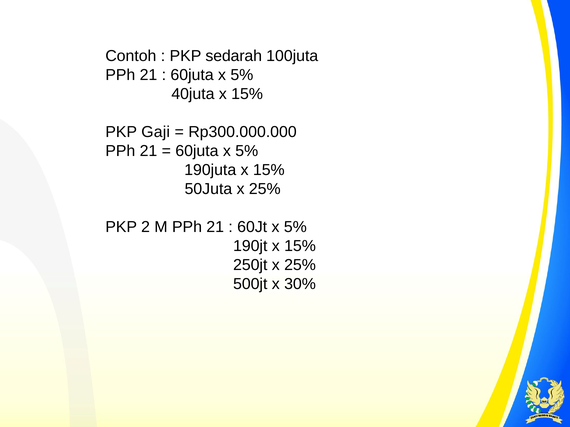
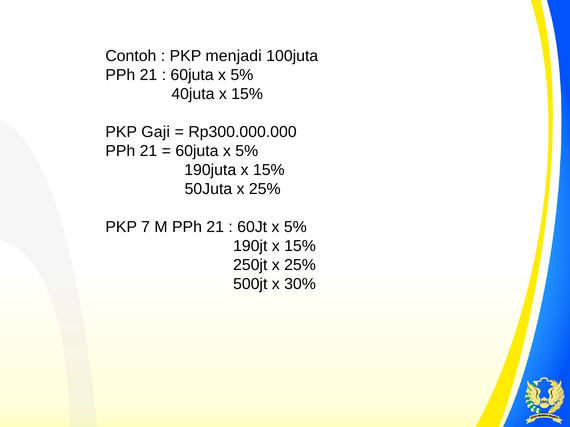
sedarah: sedarah -> menjadi
2: 2 -> 7
